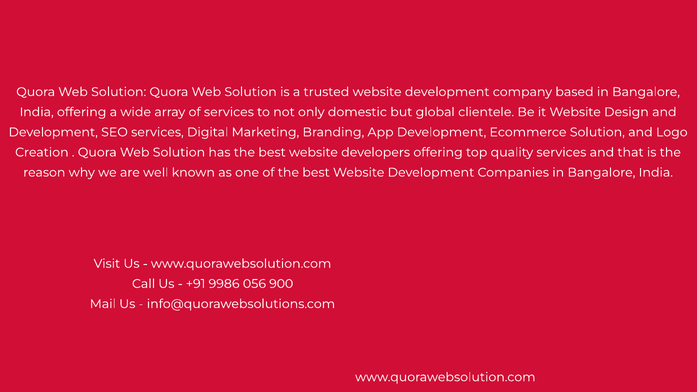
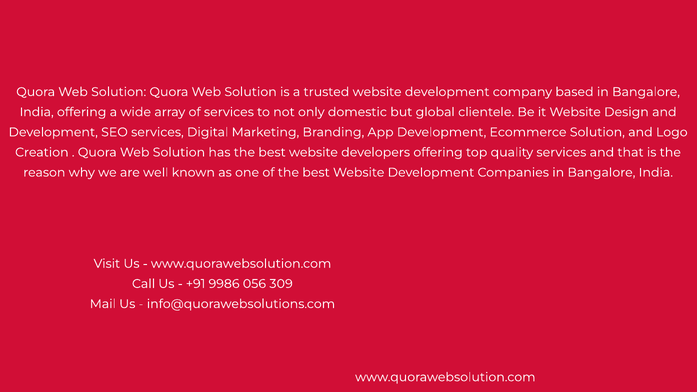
900: 900 -> 309
